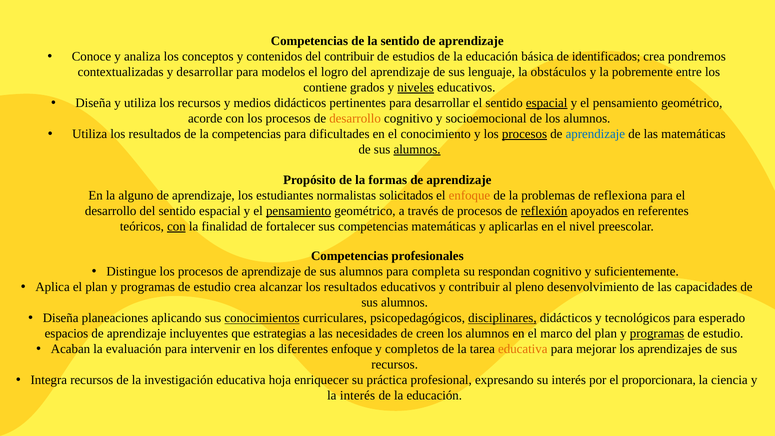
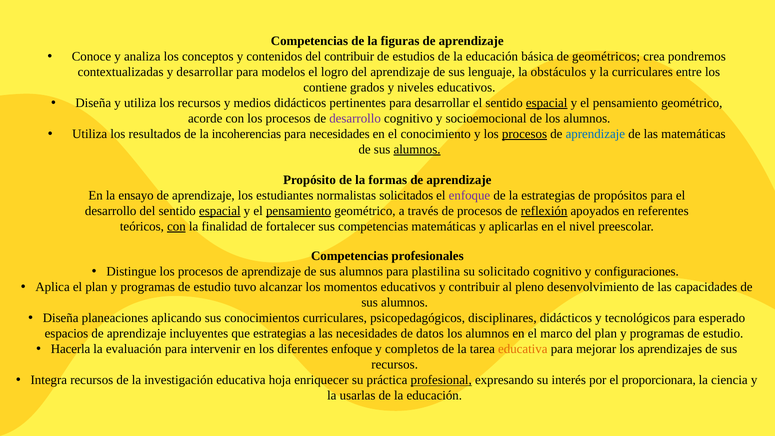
la sentido: sentido -> figuras
identificados: identificados -> geométricos
la pobremente: pobremente -> curriculares
niveles underline: present -> none
desarrollo at (355, 119) colour: orange -> purple
la competencias: competencias -> incoherencias
para dificultades: dificultades -> necesidades
alguno: alguno -> ensayo
enfoque at (469, 195) colour: orange -> purple
la problemas: problemas -> estrategias
reflexiona: reflexiona -> propósitos
espacial at (220, 211) underline: none -> present
completa: completa -> plastilina
respondan: respondan -> solicitado
suficientemente: suficientemente -> configuraciones
estudio crea: crea -> tuvo
alcanzar los resultados: resultados -> momentos
conocimientos underline: present -> none
disciplinares underline: present -> none
creen: creen -> datos
programas at (657, 334) underline: present -> none
Acaban: Acaban -> Hacerla
profesional underline: none -> present
la interés: interés -> usarlas
